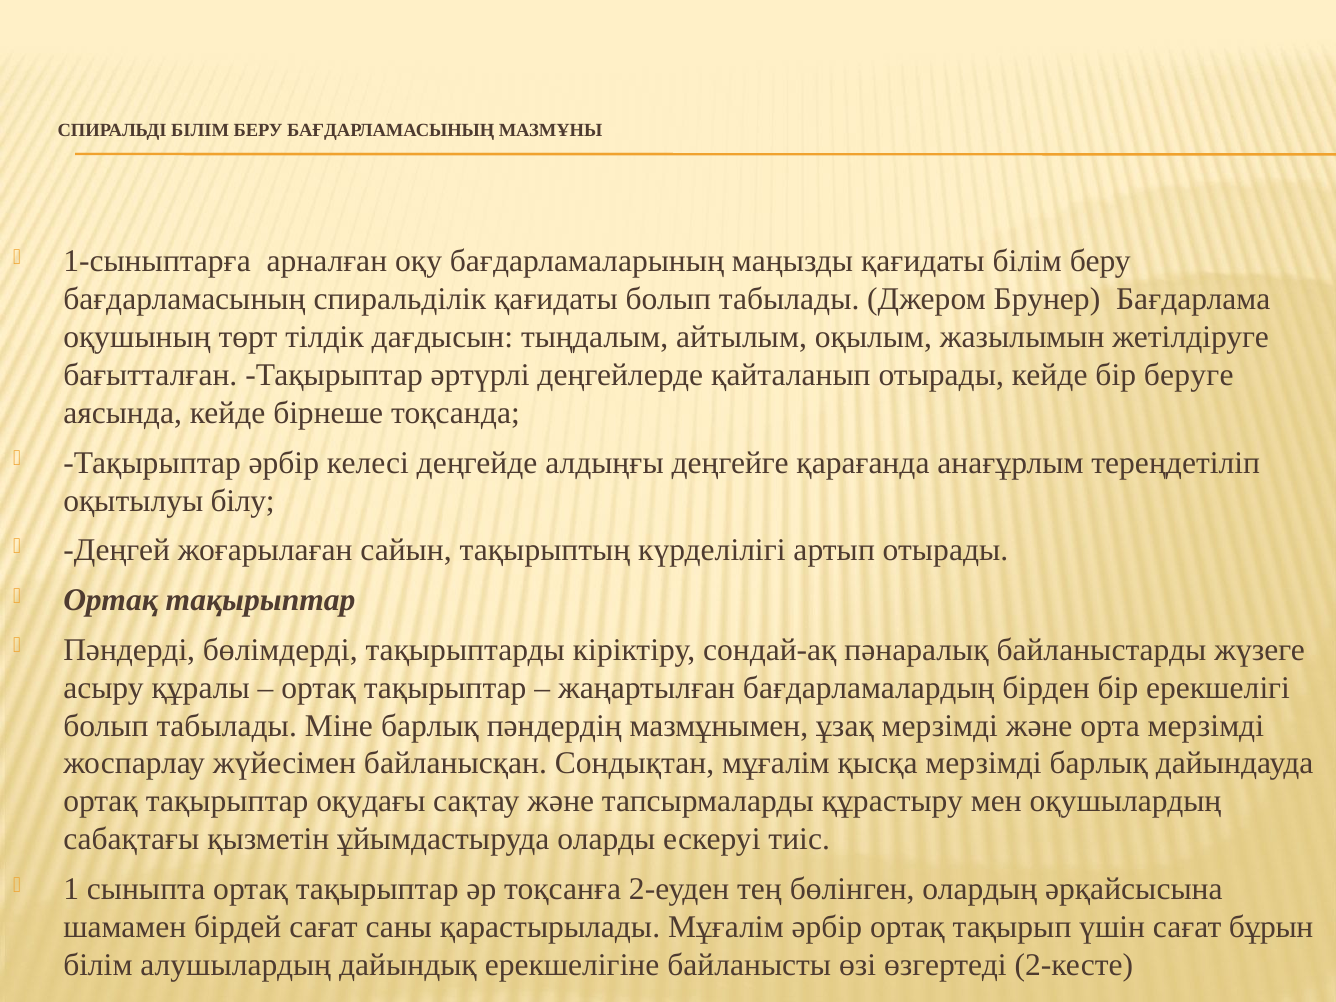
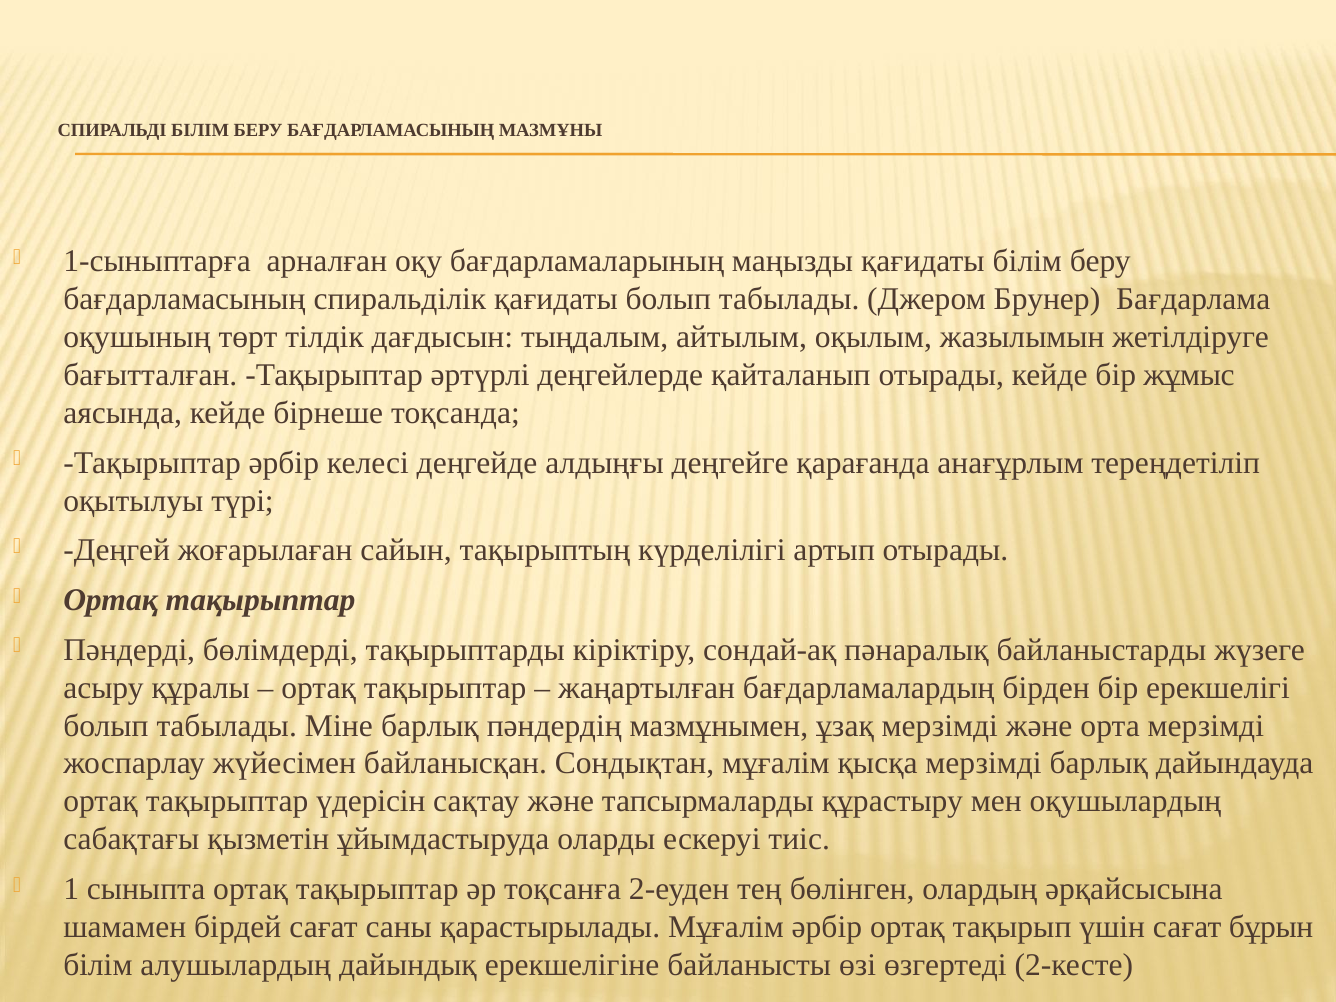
беруге: беруге -> жұмыс
білу: білу -> түрі
оқудағы: оқудағы -> үдерісін
